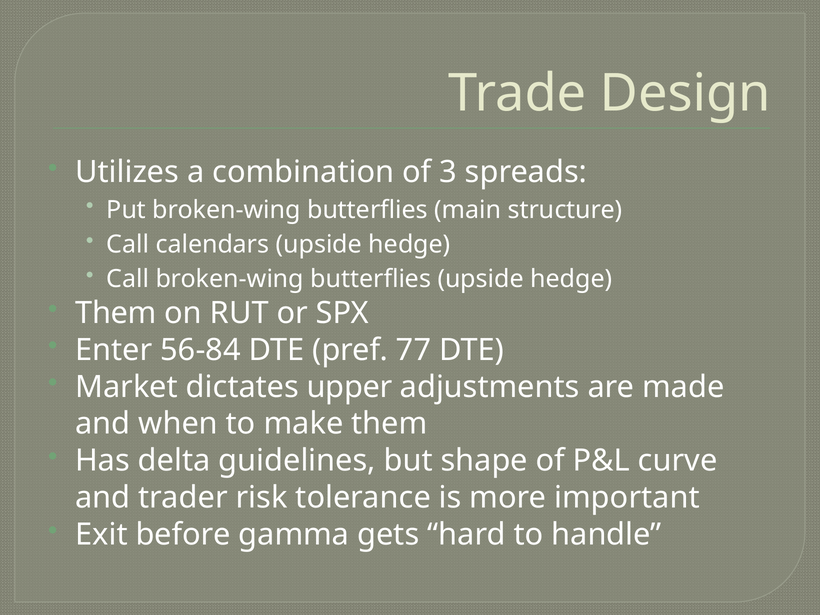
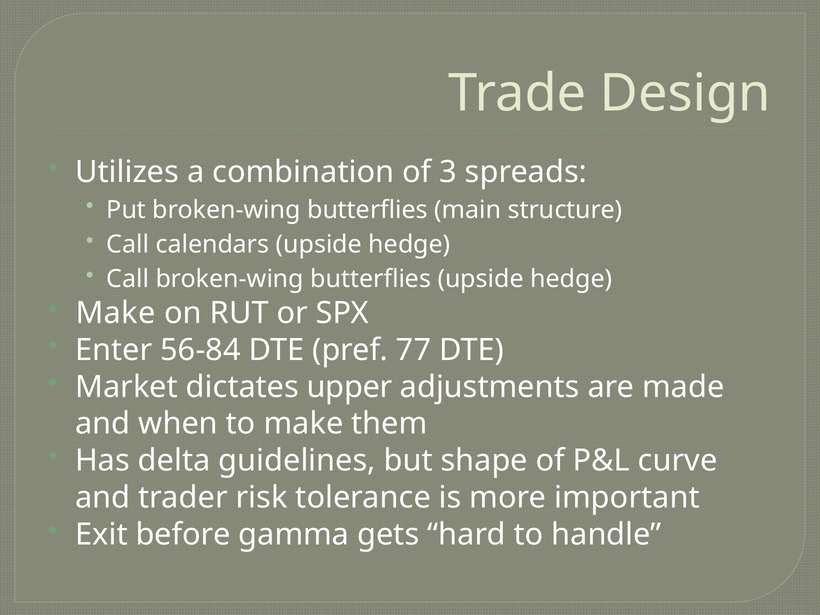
Them at (116, 313): Them -> Make
